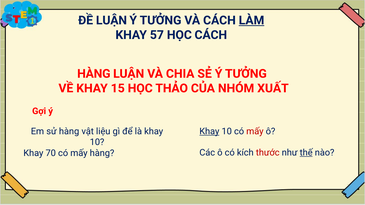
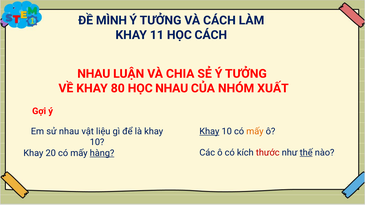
ĐỀ LUẬN: LUẬN -> MÌNH
LÀM underline: present -> none
57: 57 -> 11
HÀNG at (94, 74): HÀNG -> NHAU
15: 15 -> 80
HỌC THẢO: THẢO -> NHAU
sử hàng: hàng -> nhau
mấy at (255, 132) colour: red -> orange
70: 70 -> 20
hàng at (102, 153) underline: none -> present
